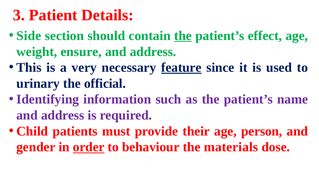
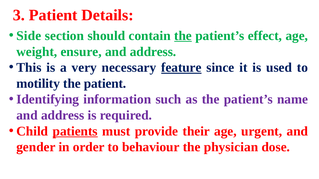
urinary: urinary -> motility
the official: official -> patient
patients underline: none -> present
person: person -> urgent
order underline: present -> none
materials: materials -> physician
